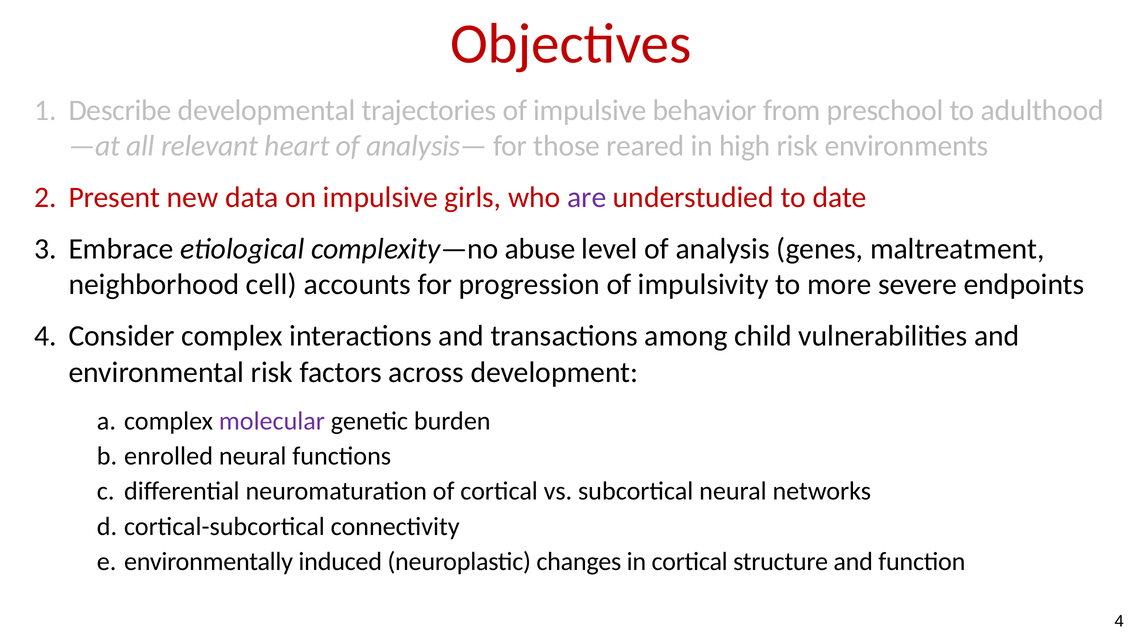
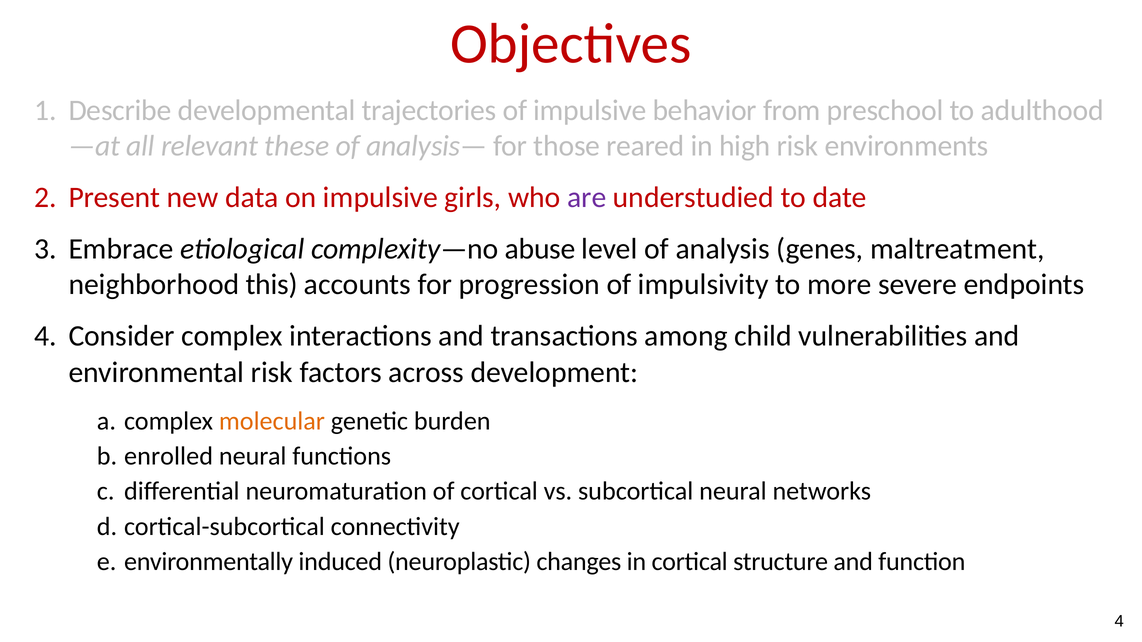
heart: heart -> these
cell: cell -> this
molecular colour: purple -> orange
